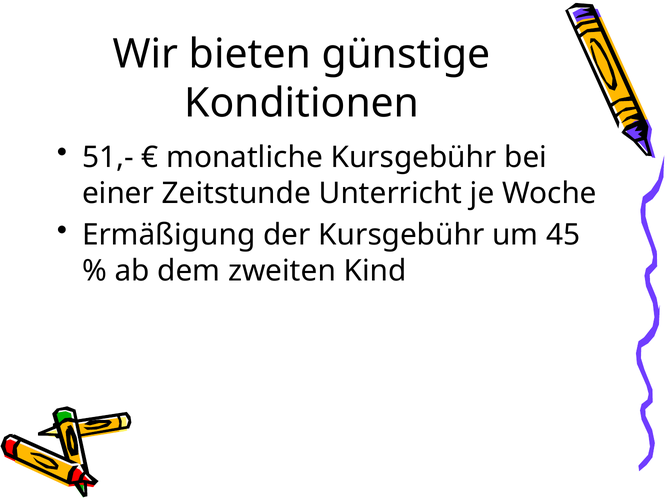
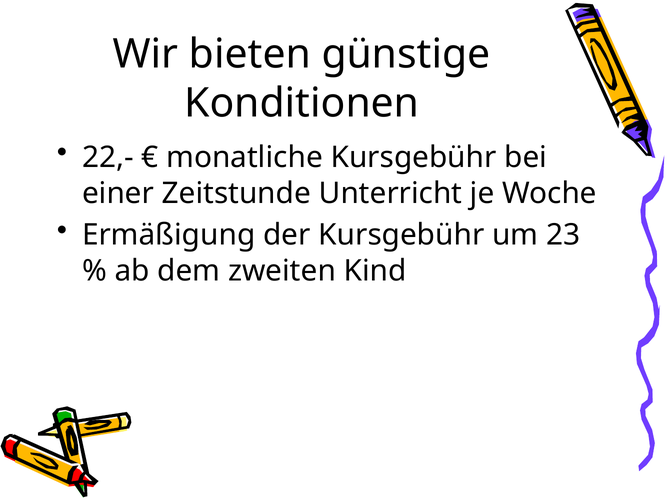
51,-: 51,- -> 22,-
45: 45 -> 23
